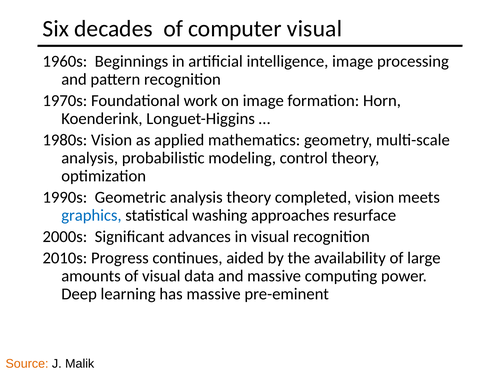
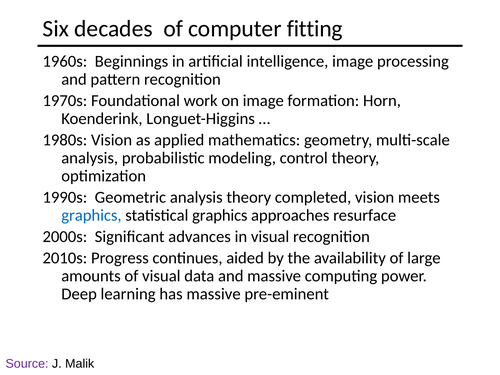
computer visual: visual -> fitting
statistical washing: washing -> graphics
Source colour: orange -> purple
